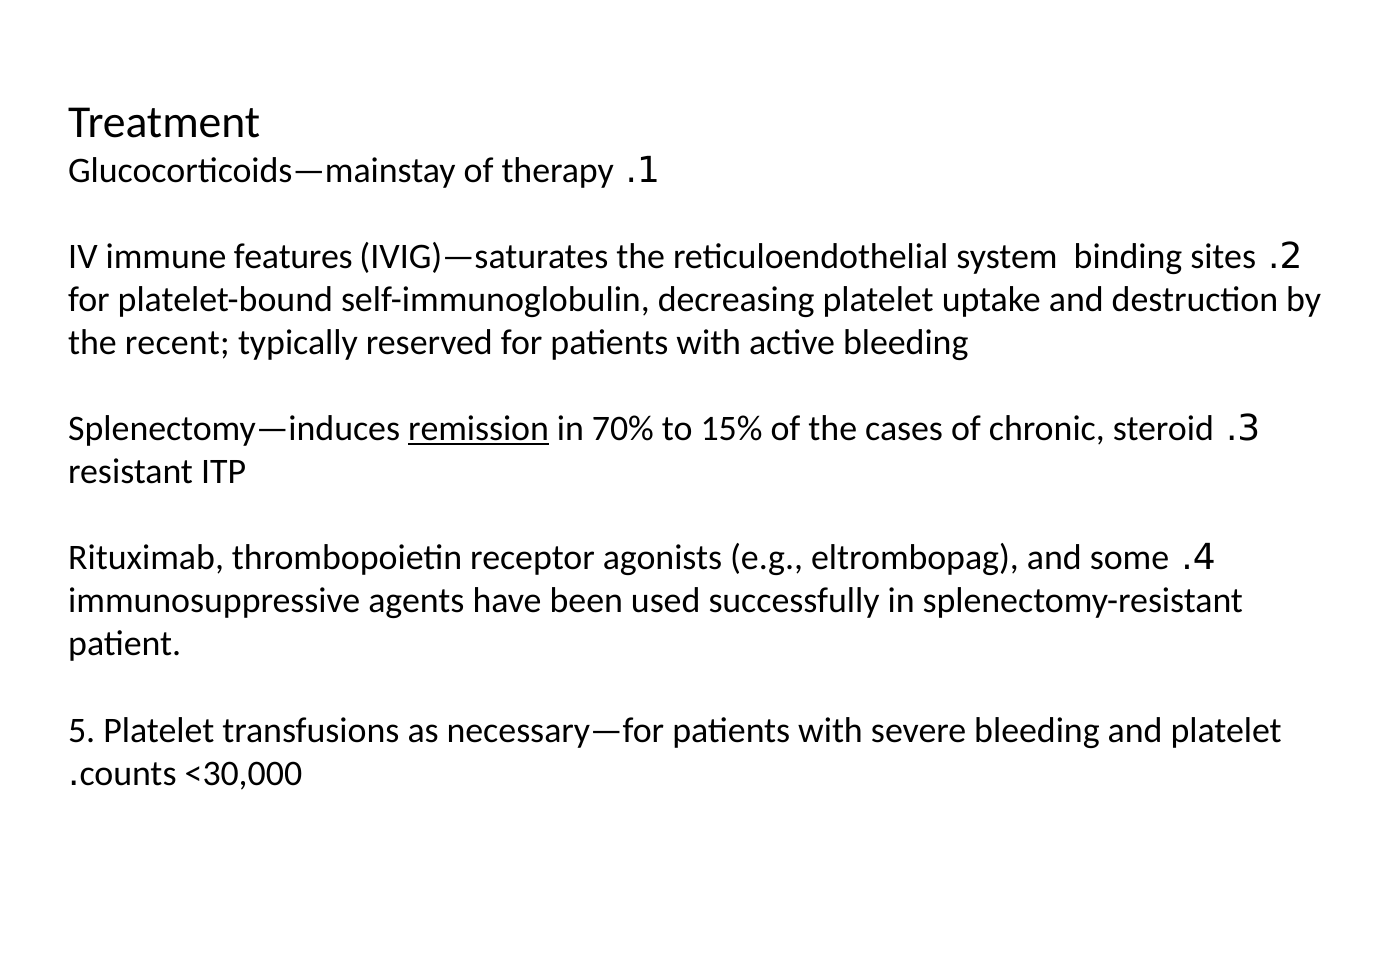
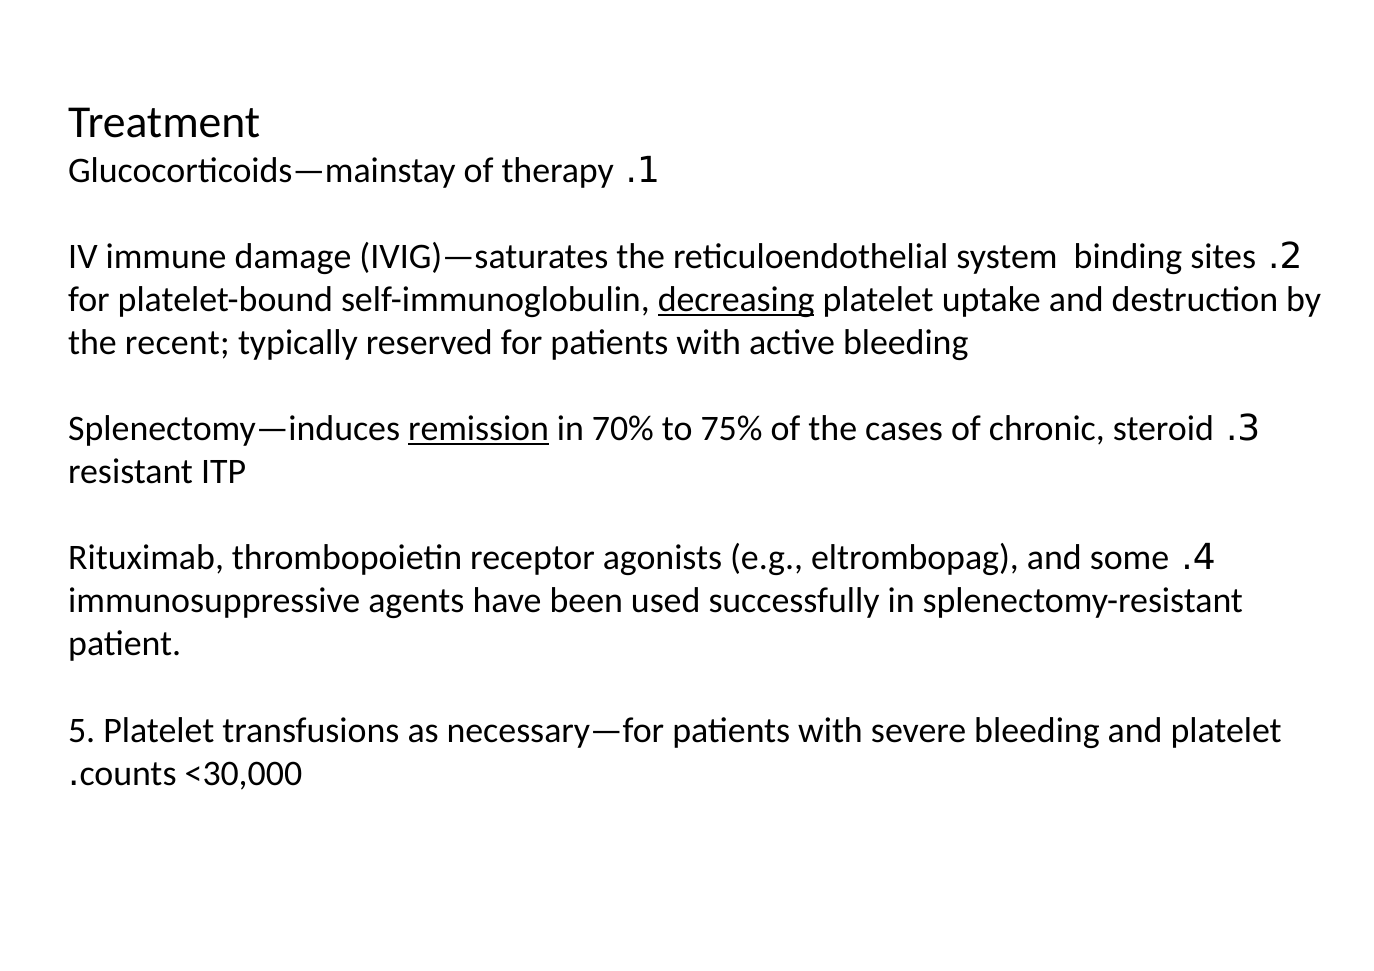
features: features -> damage
decreasing underline: none -> present
15%: 15% -> 75%
